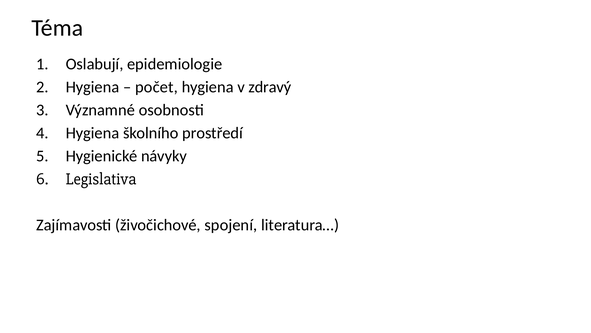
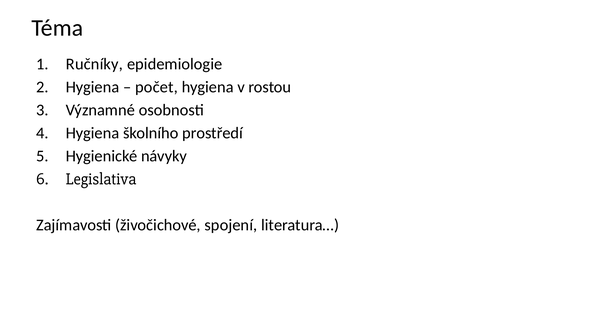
Oslabují: Oslabují -> Ručníky
zdravý: zdravý -> rostou
